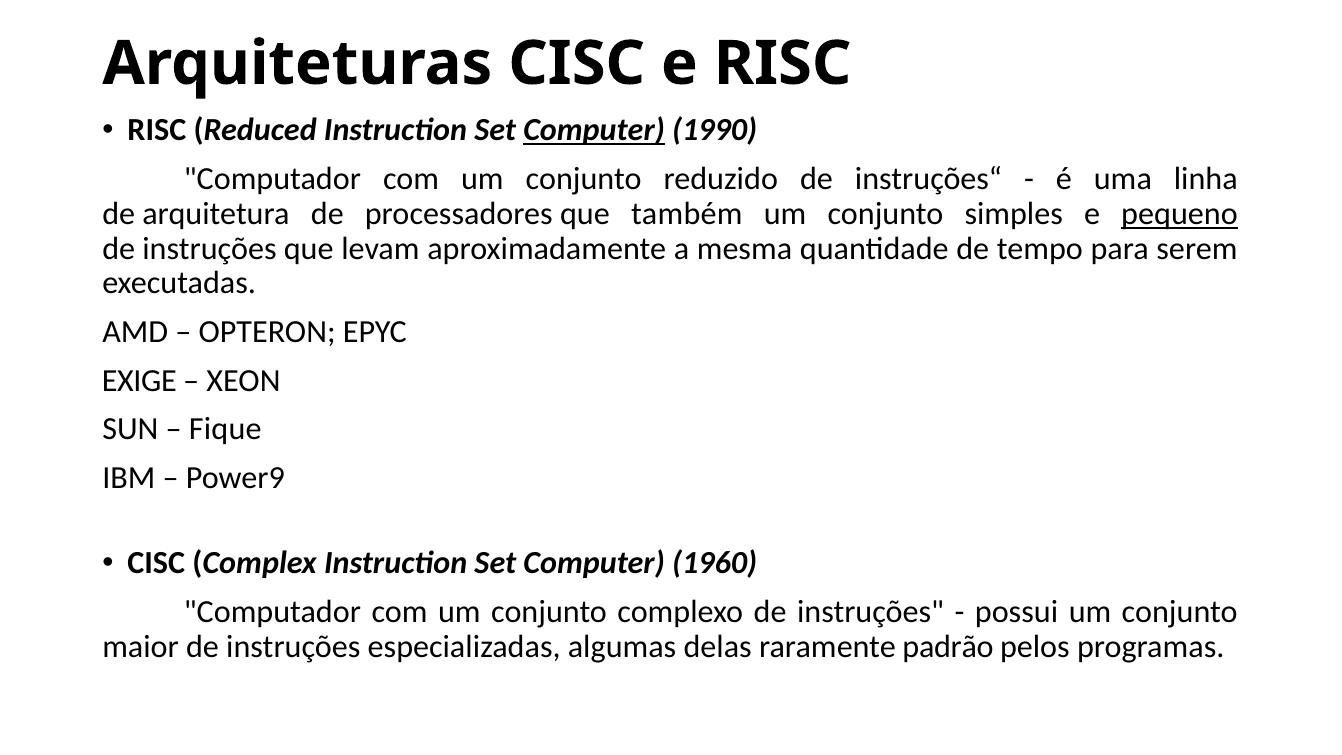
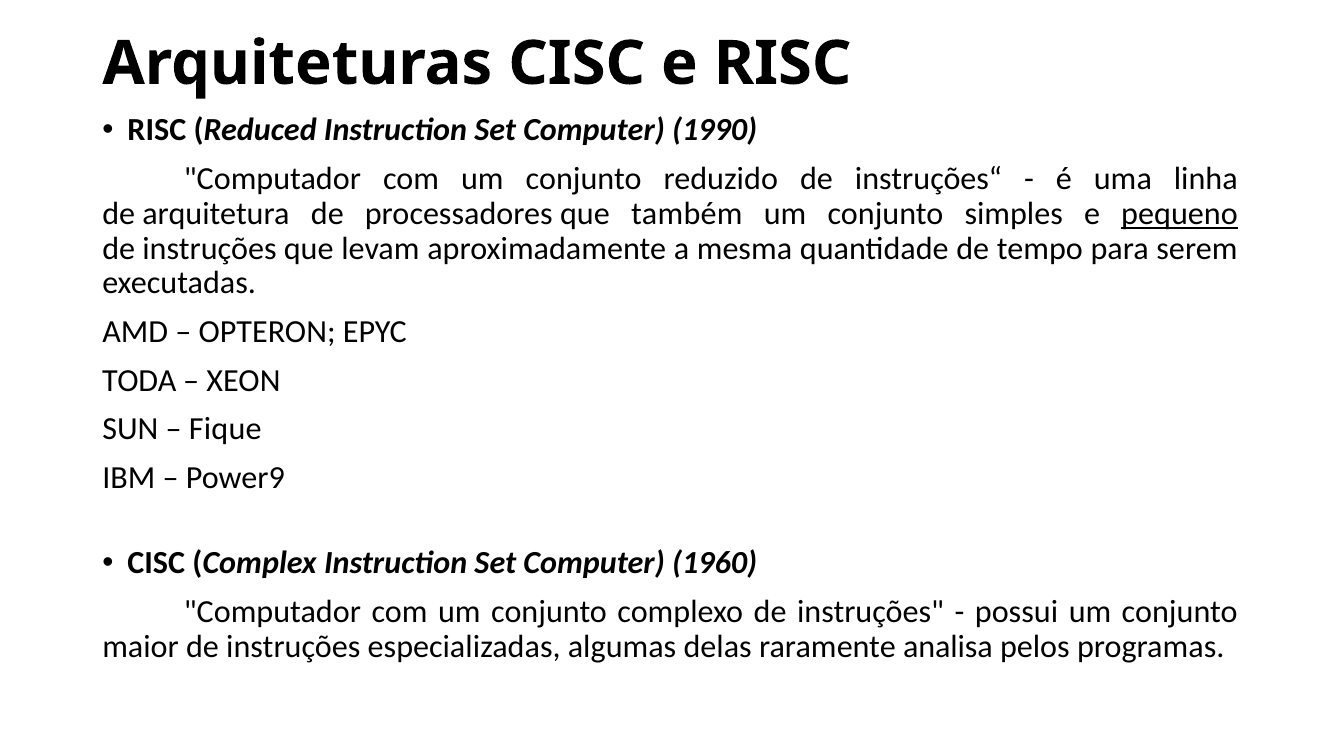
Computer at (594, 130) underline: present -> none
EXIGE: EXIGE -> TODA
padrão: padrão -> analisa
